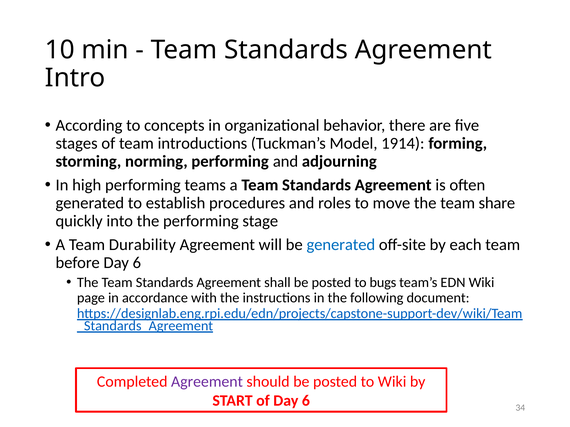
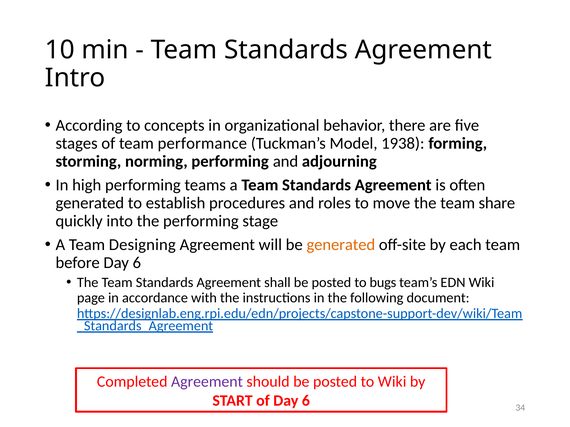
introductions: introductions -> performance
1914: 1914 -> 1938
Durability: Durability -> Designing
generated at (341, 245) colour: blue -> orange
